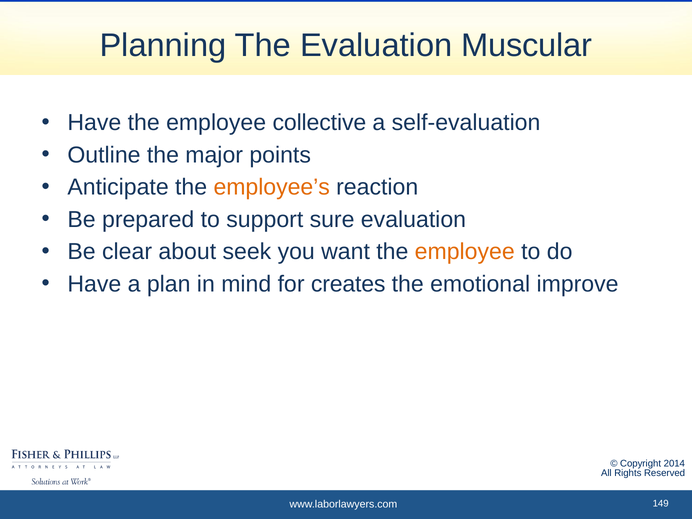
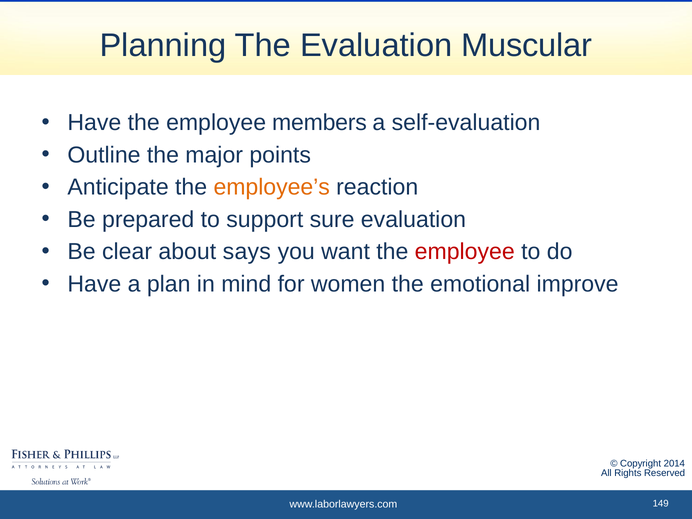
collective: collective -> members
seek: seek -> says
employee at (465, 252) colour: orange -> red
creates: creates -> women
